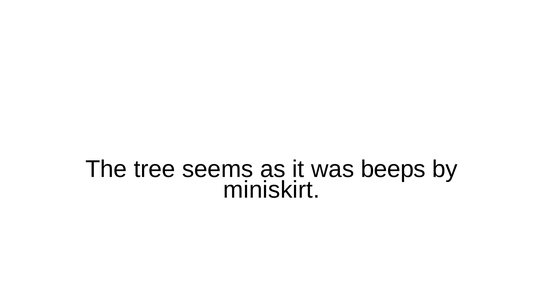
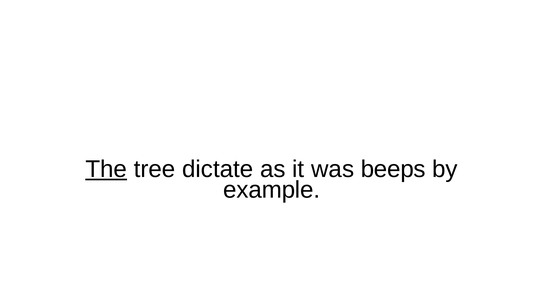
The underline: none -> present
seems: seems -> dictate
miniskirt: miniskirt -> example
